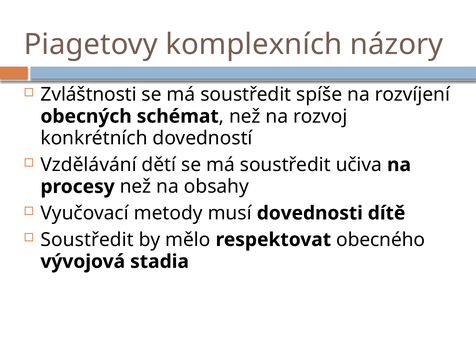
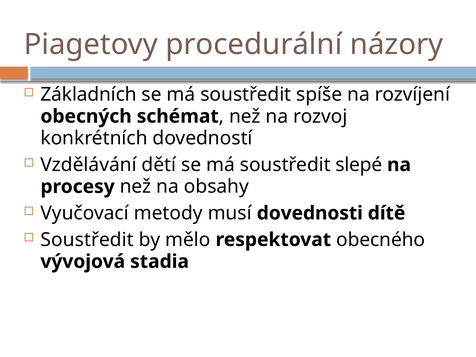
komplexních: komplexních -> procedurální
Zvláštnosti: Zvláštnosti -> Základních
učiva: učiva -> slepé
